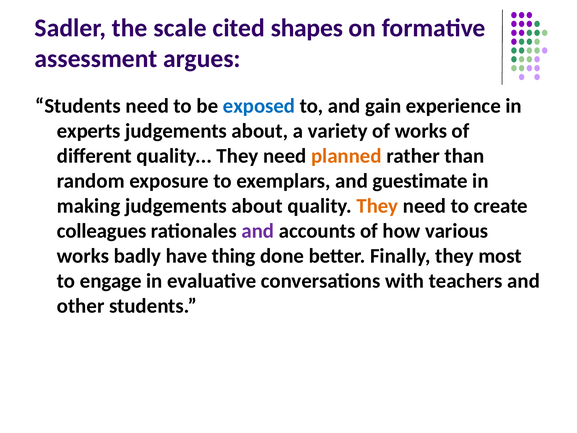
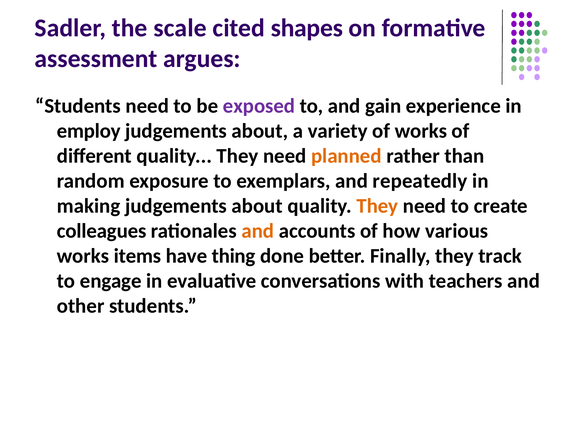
exposed colour: blue -> purple
experts: experts -> employ
guestimate: guestimate -> repeatedly
and at (258, 231) colour: purple -> orange
badly: badly -> items
most: most -> track
